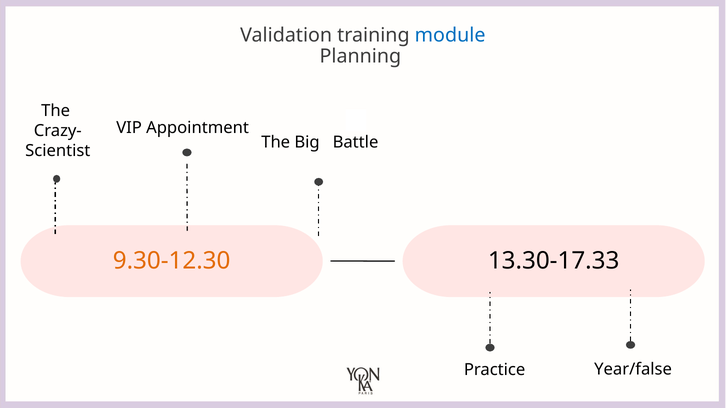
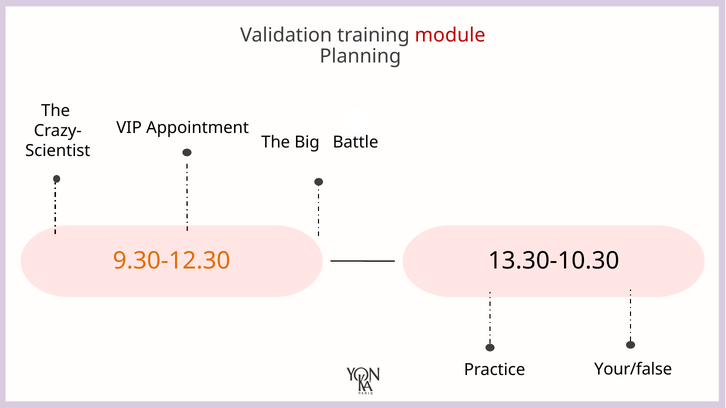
module colour: blue -> red
13.30-17.33: 13.30-17.33 -> 13.30-10.30
Year/false: Year/false -> Your/false
